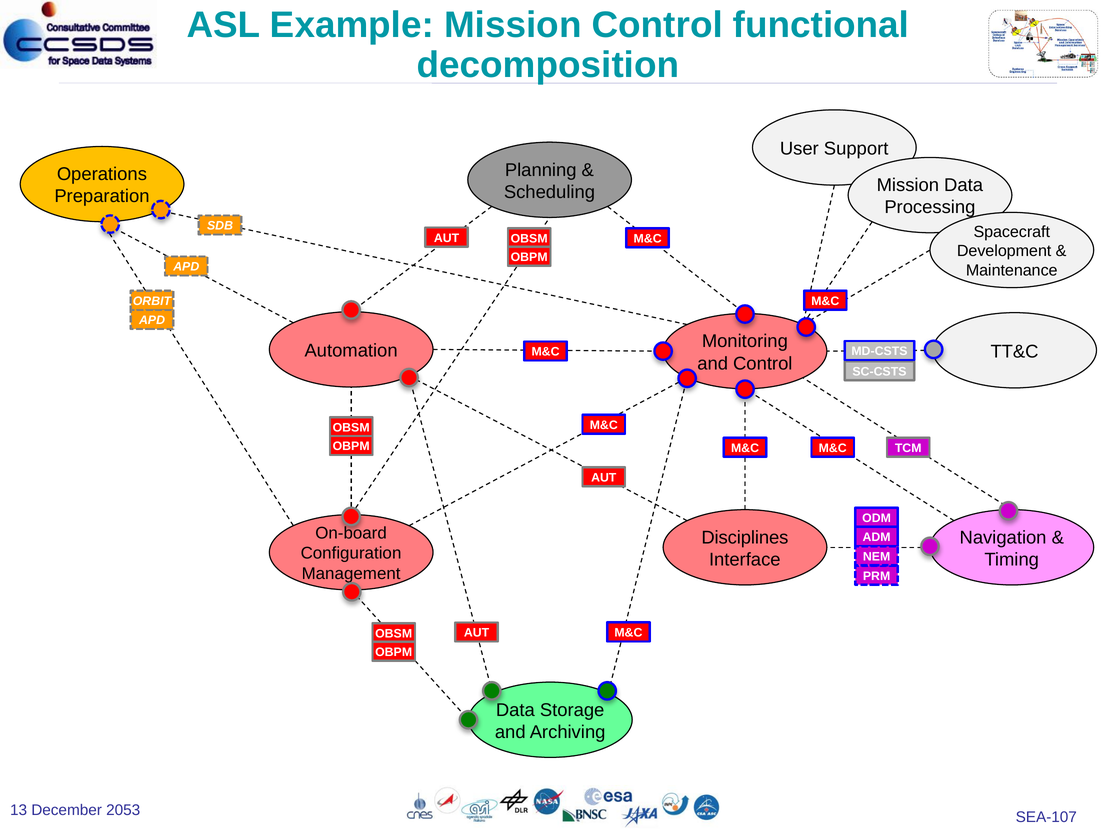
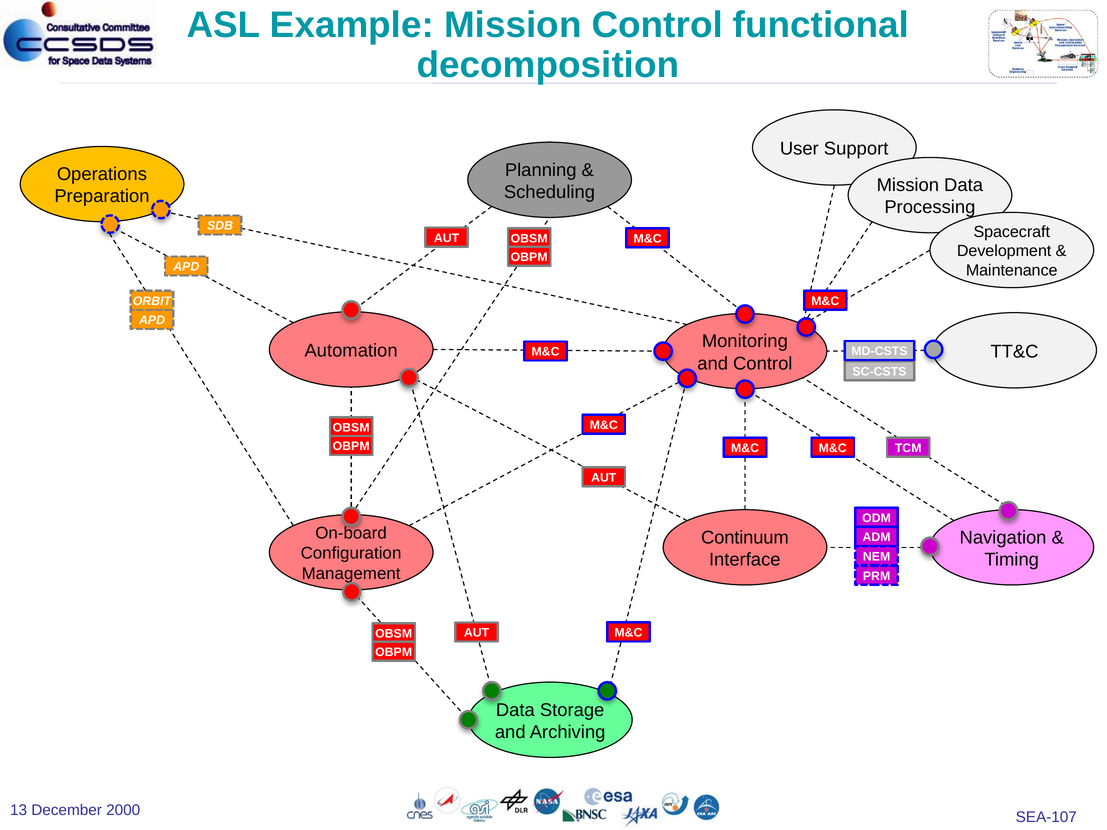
Disciplines: Disciplines -> Continuum
2053: 2053 -> 2000
